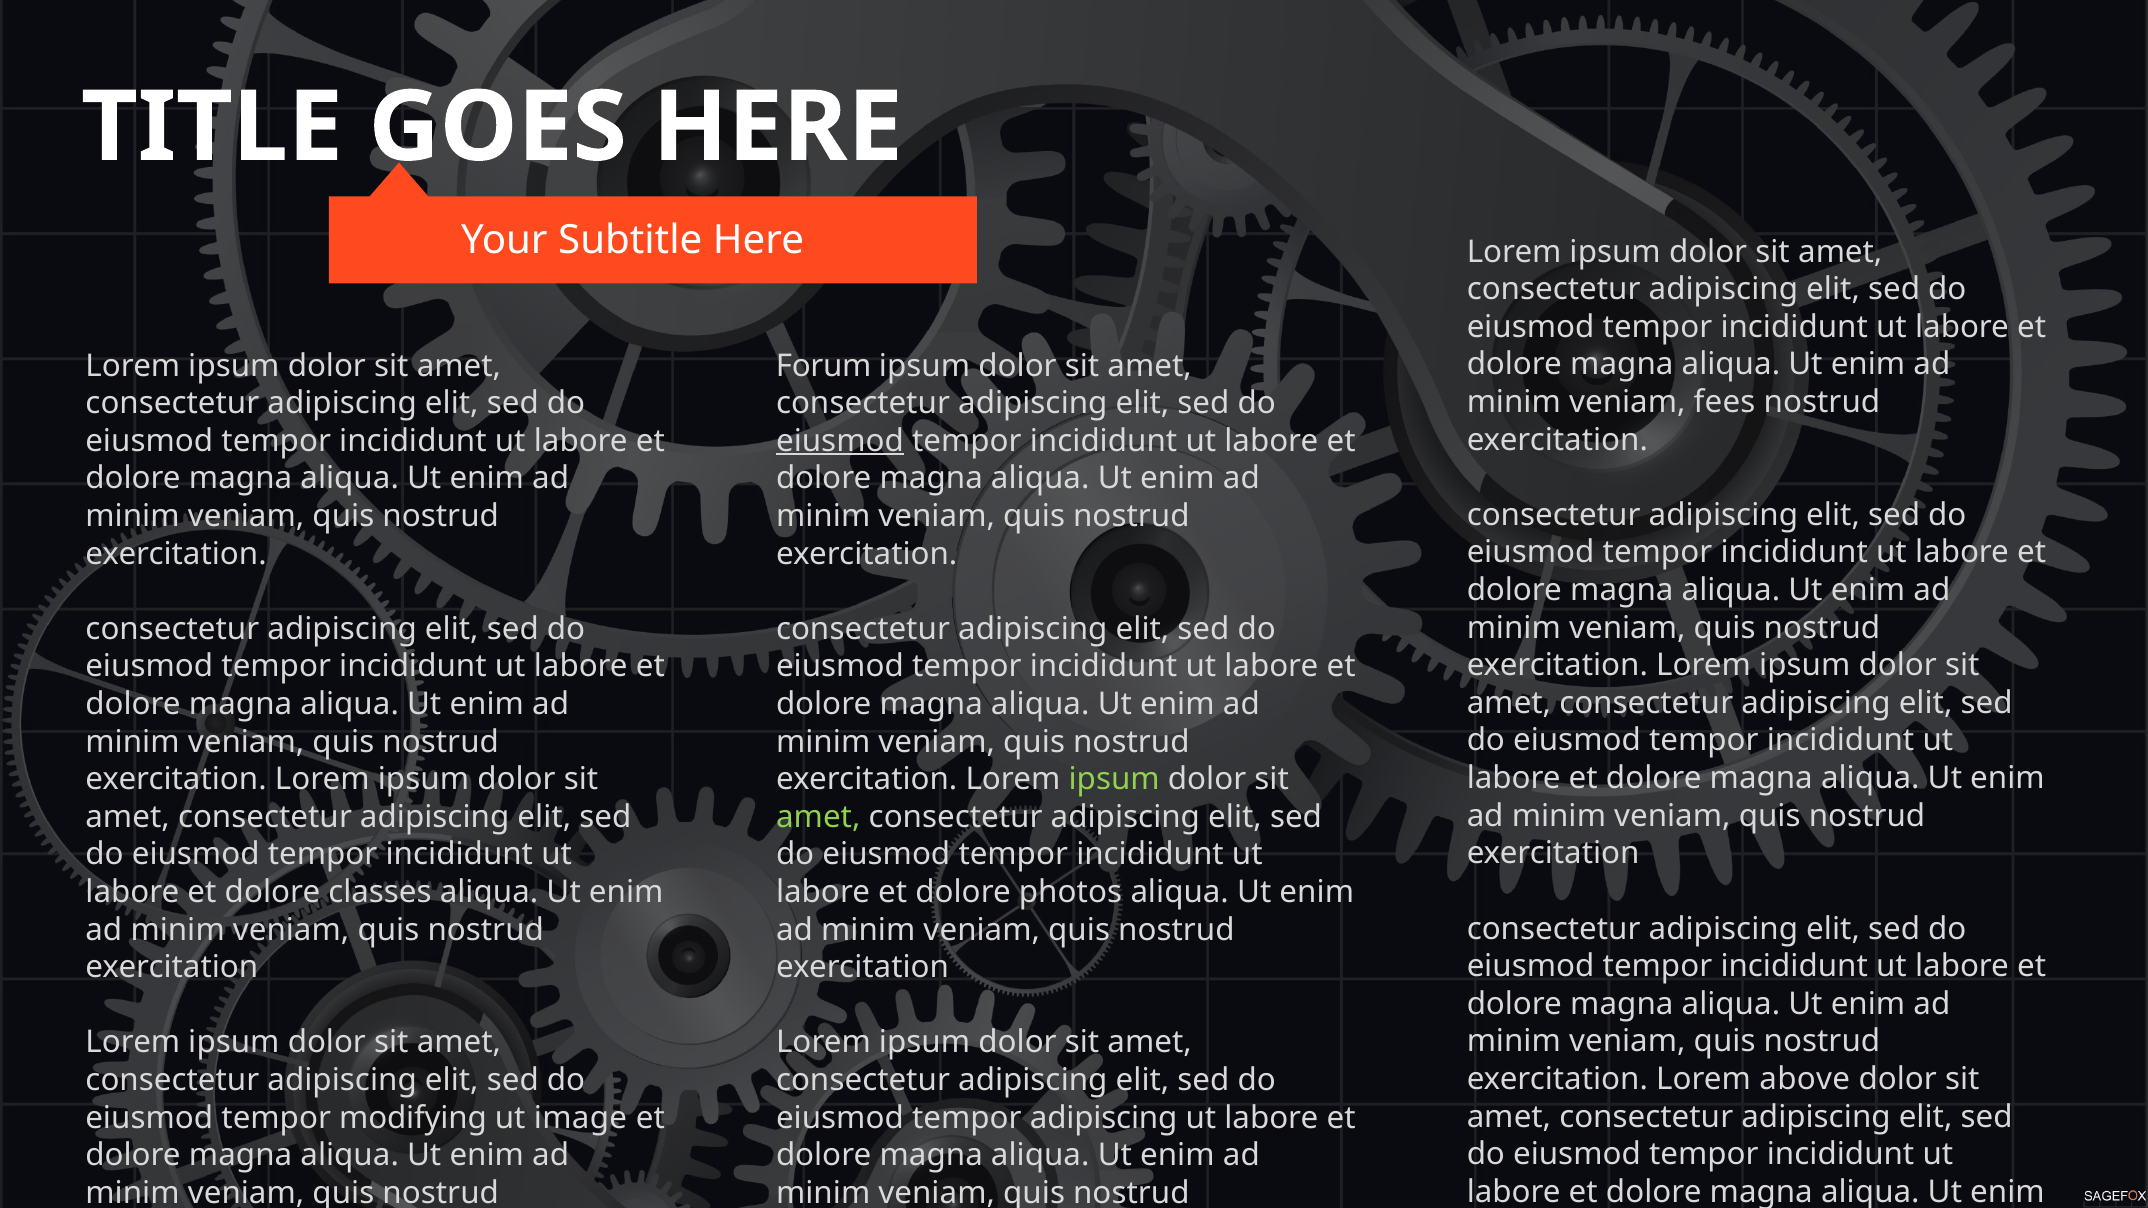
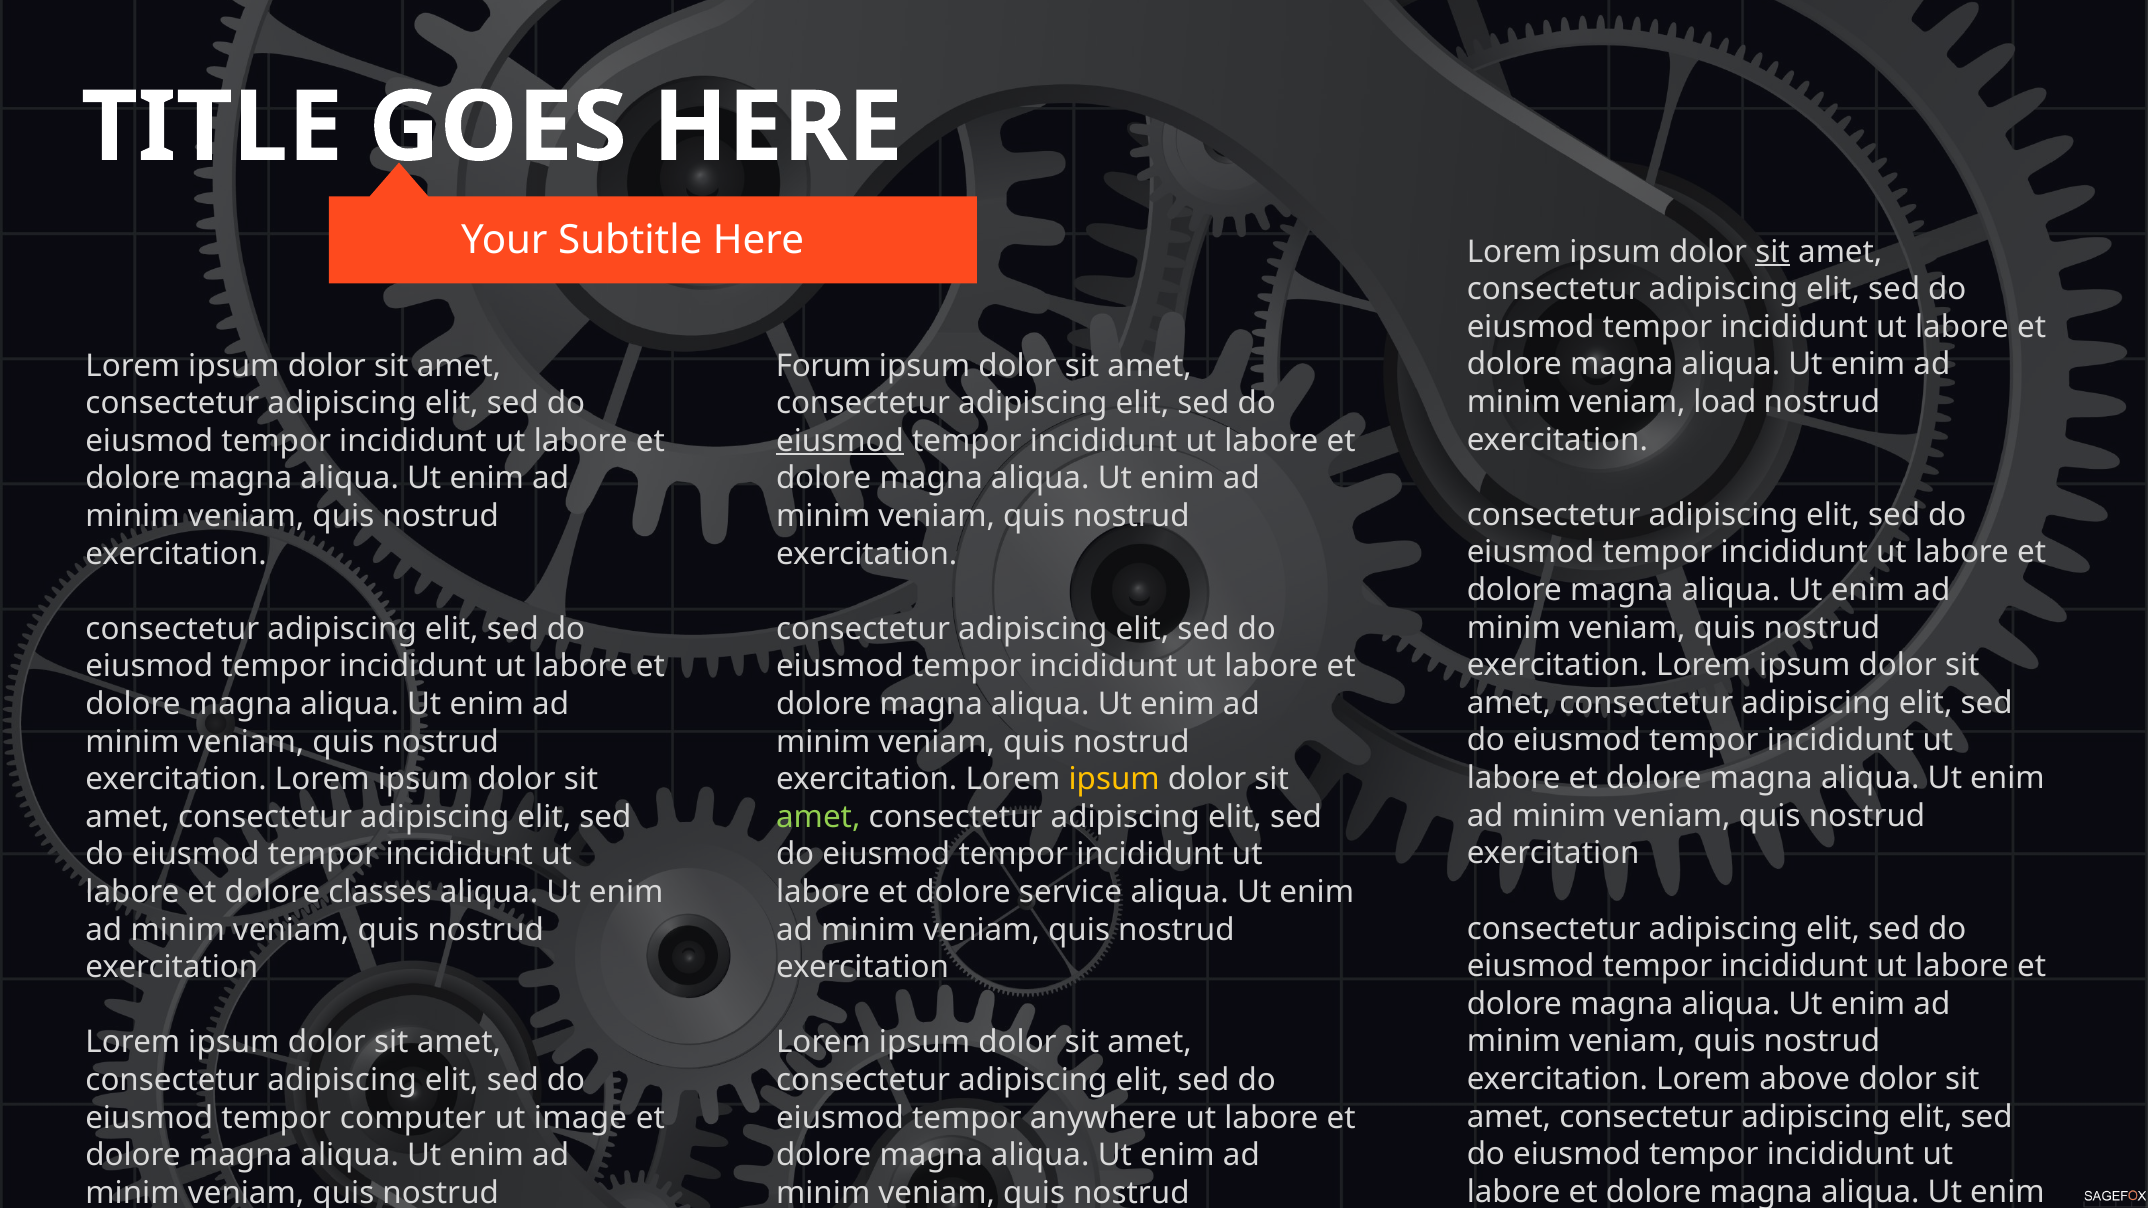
sit at (1773, 252) underline: none -> present
fees: fees -> load
ipsum at (1114, 779) colour: light green -> yellow
photos: photos -> service
modifying: modifying -> computer
tempor adipiscing: adipiscing -> anywhere
